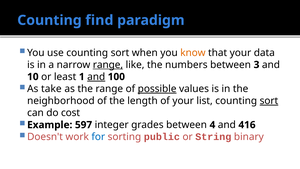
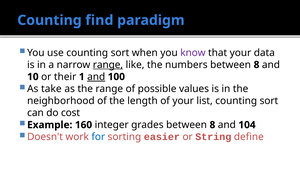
know colour: orange -> purple
numbers between 3: 3 -> 8
least: least -> their
possible underline: present -> none
sort at (269, 101) underline: present -> none
597: 597 -> 160
grades between 4: 4 -> 8
416: 416 -> 104
public: public -> easier
binary: binary -> define
